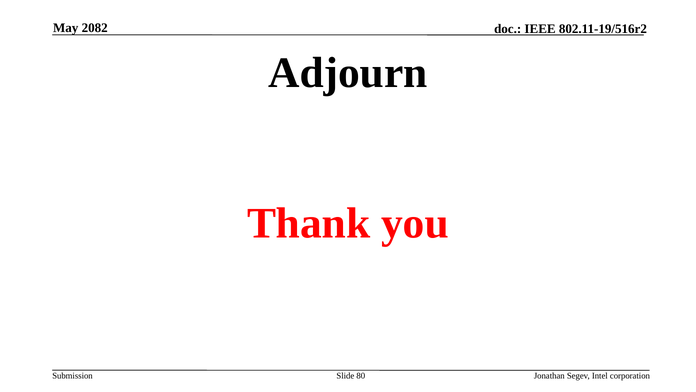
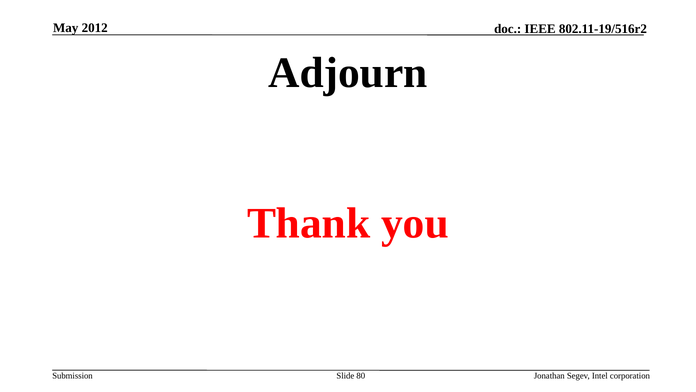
2082: 2082 -> 2012
